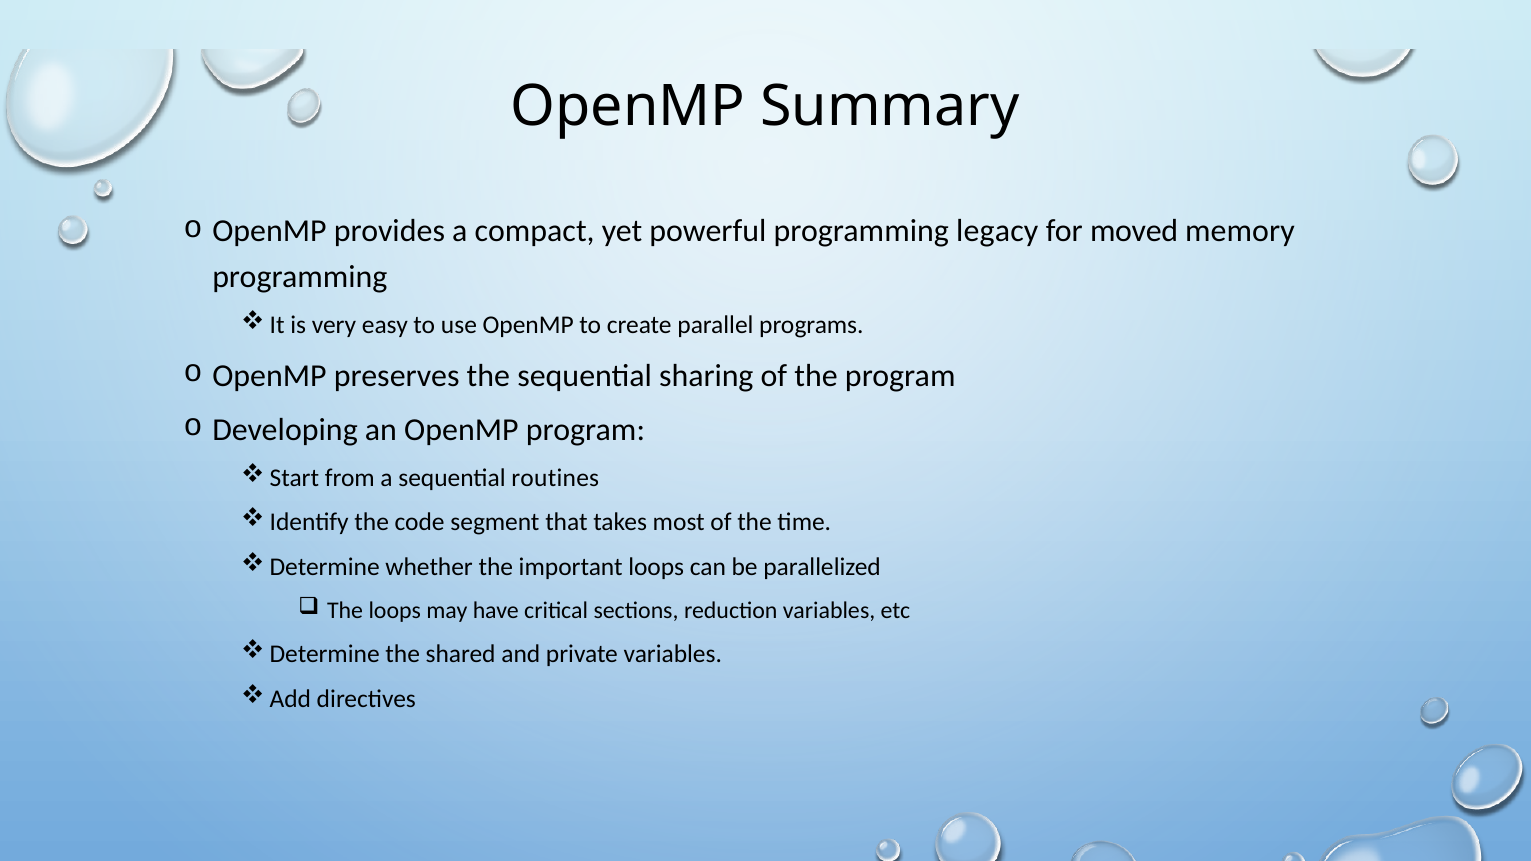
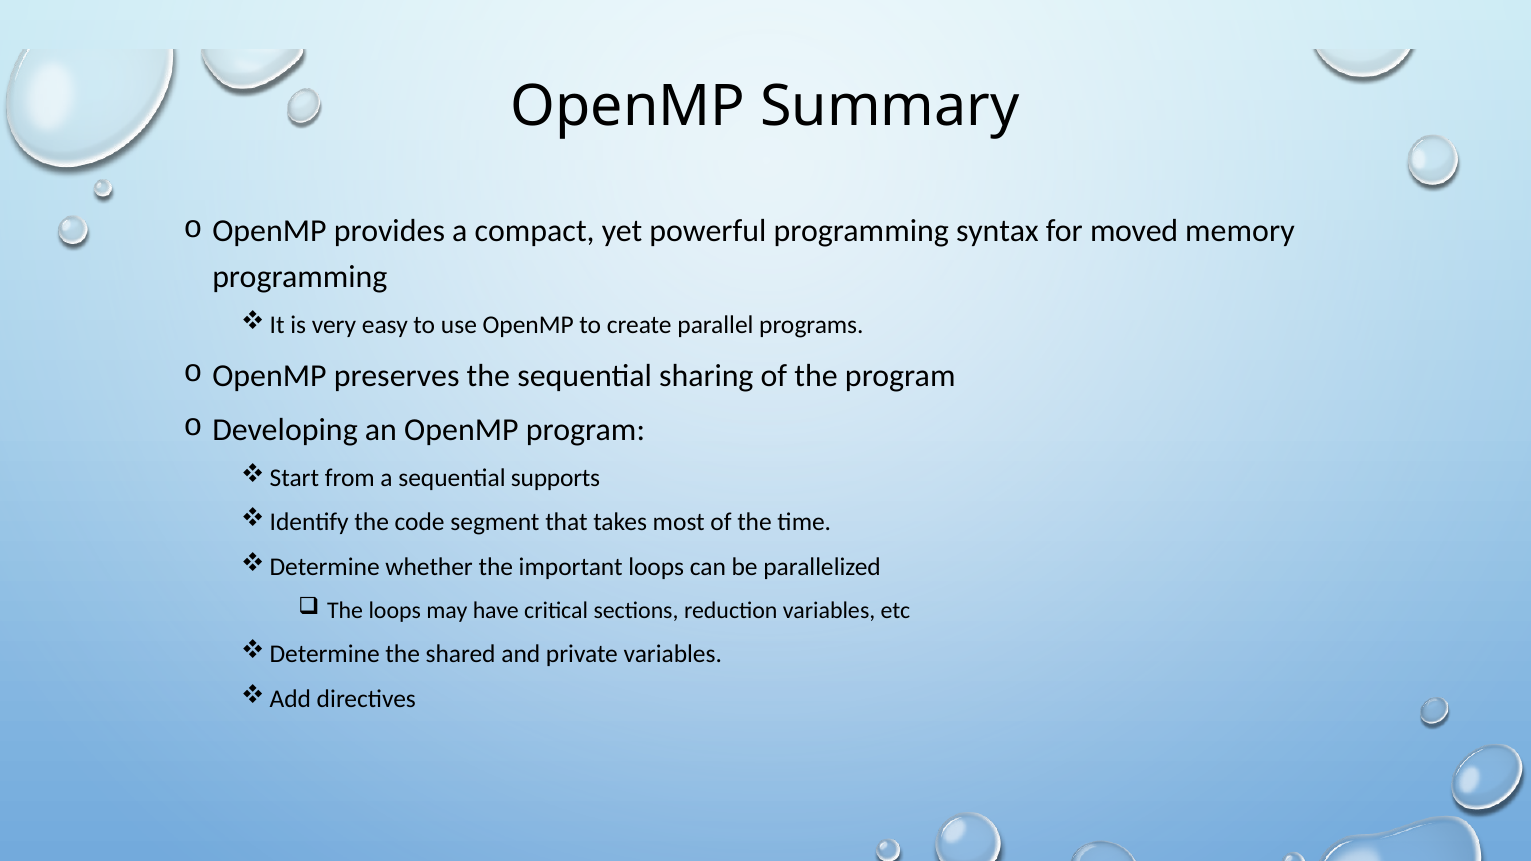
legacy: legacy -> syntax
routines: routines -> supports
